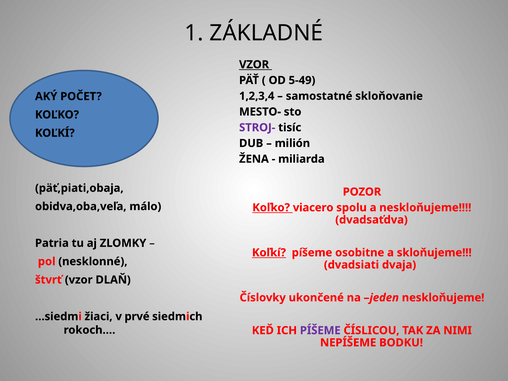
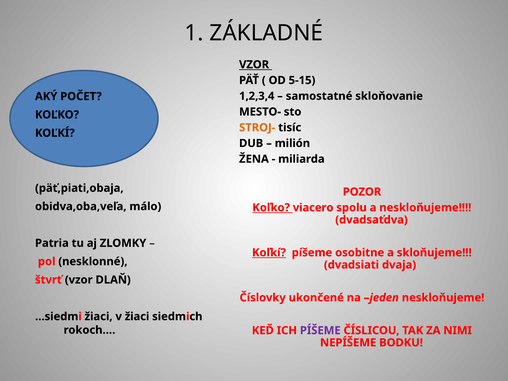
5-49: 5-49 -> 5-15
STROJ- colour: purple -> orange
v prvé: prvé -> žiaci
